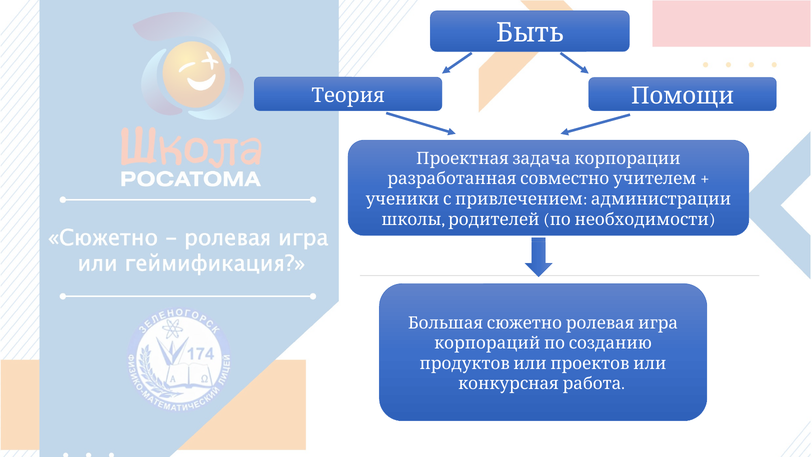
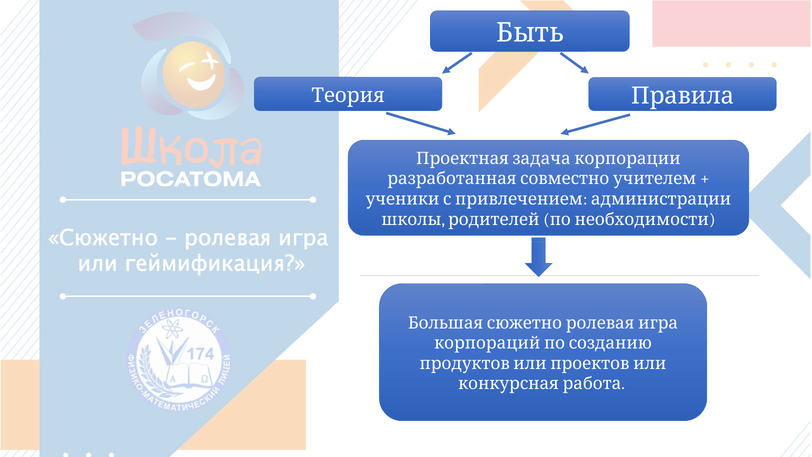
Помощи: Помощи -> Правила
